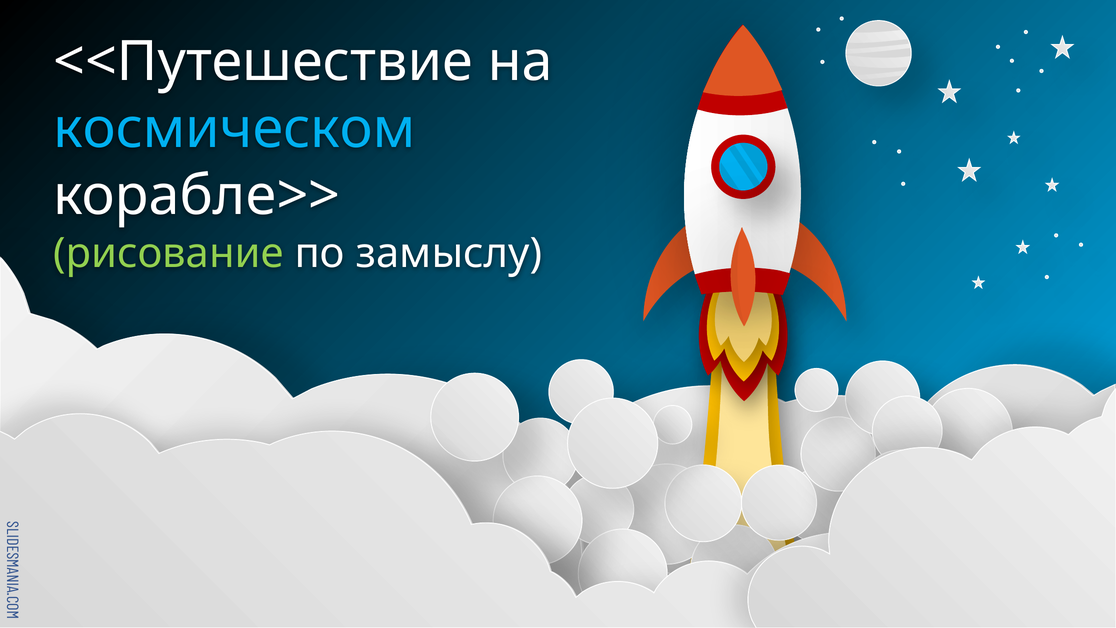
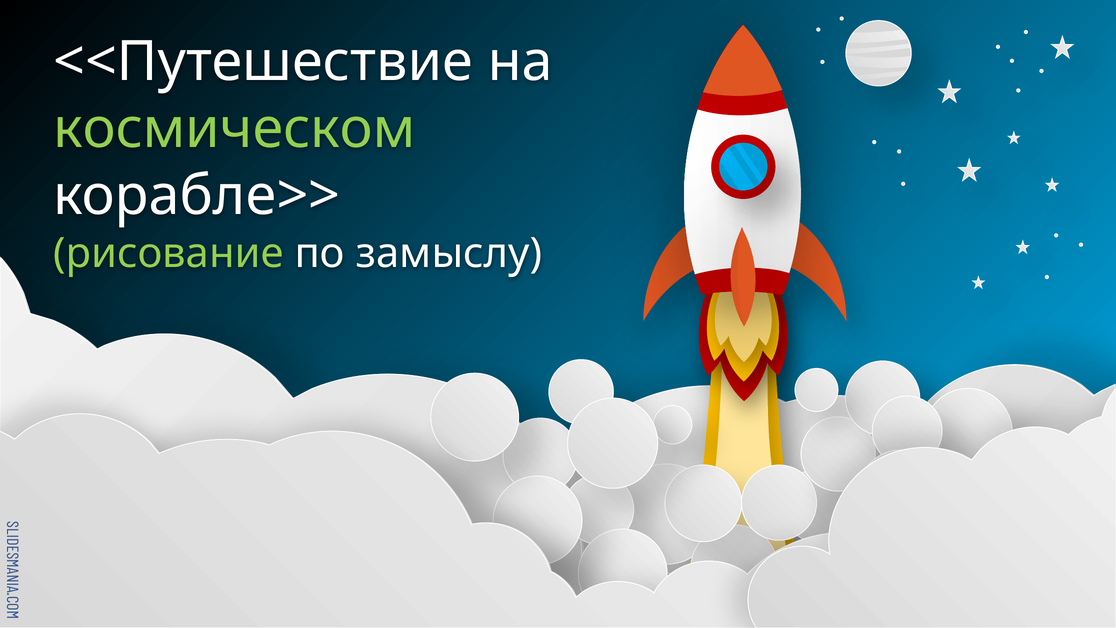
космическом colour: light blue -> light green
